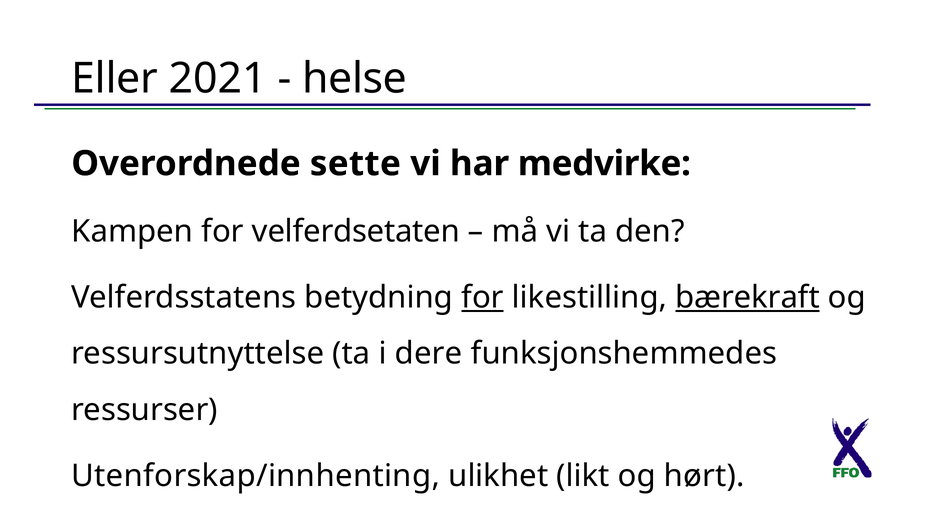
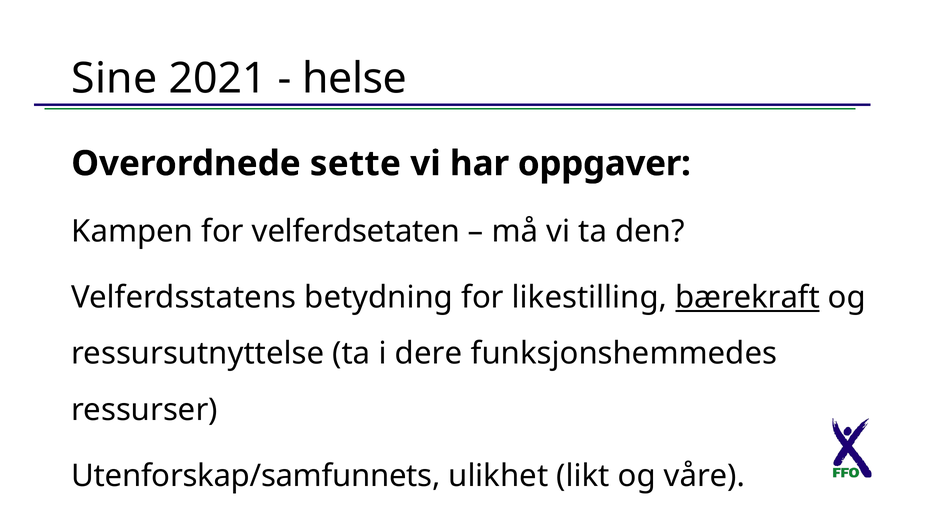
Eller: Eller -> Sine
medvirke: medvirke -> oppgaver
for at (483, 297) underline: present -> none
Utenforskap/innhenting: Utenforskap/innhenting -> Utenforskap/samfunnets
hørt: hørt -> våre
